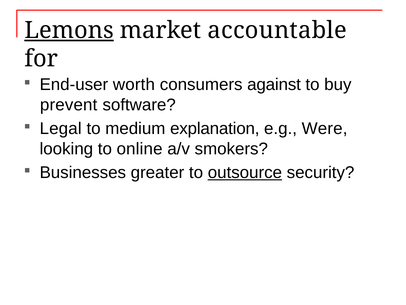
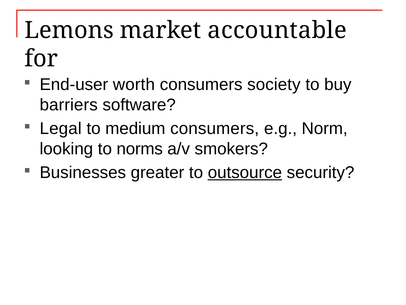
Lemons underline: present -> none
against: against -> society
prevent: prevent -> barriers
medium explanation: explanation -> consumers
Were: Were -> Norm
online: online -> norms
